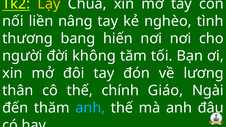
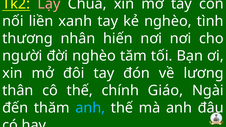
Lạy colour: yellow -> pink
nâng: nâng -> xanh
bang: bang -> nhân
đời không: không -> nghèo
